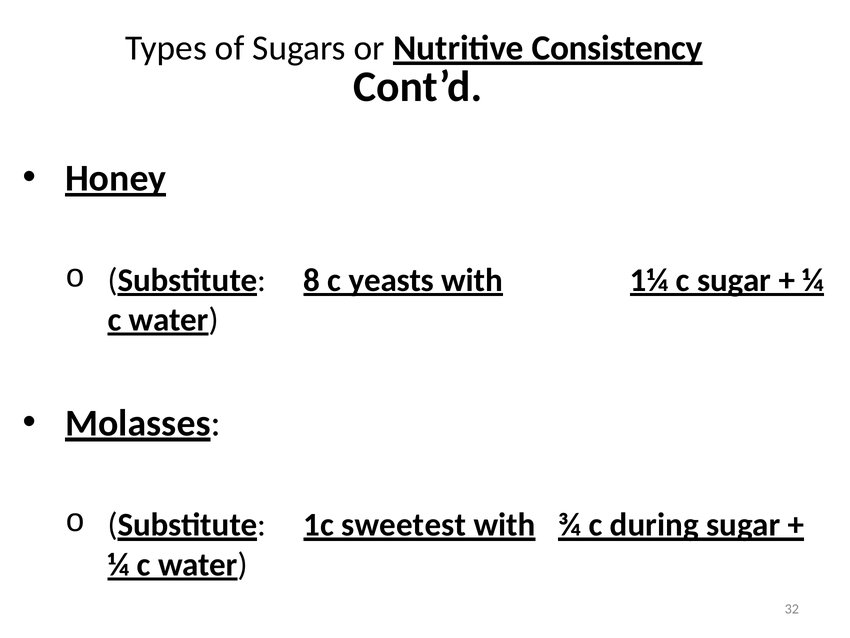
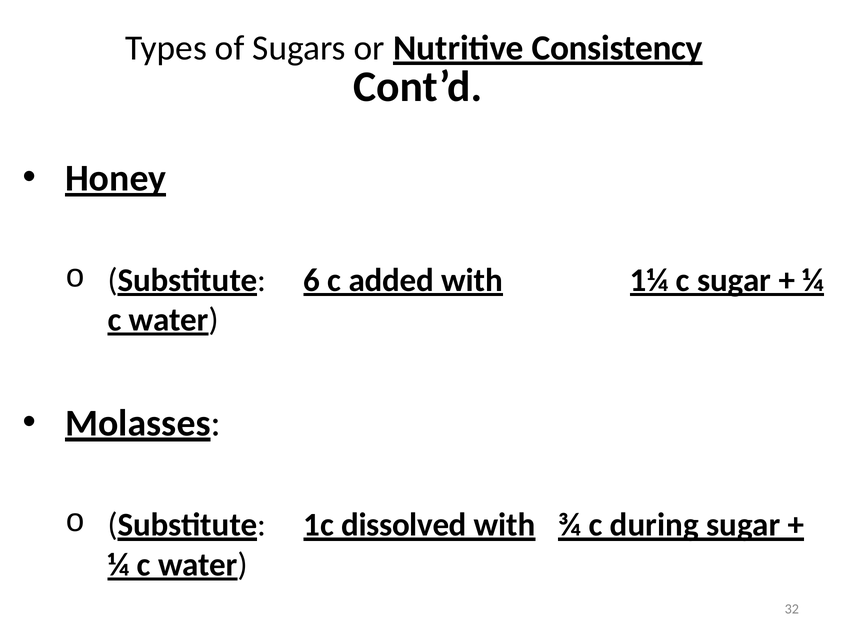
8: 8 -> 6
yeasts: yeasts -> added
sweetest: sweetest -> dissolved
